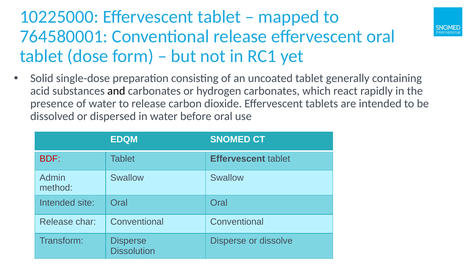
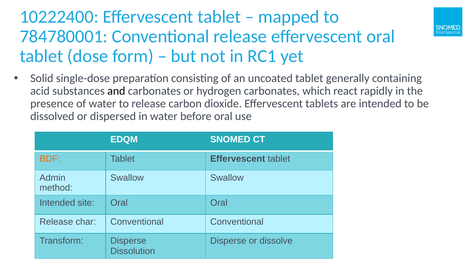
10225000: 10225000 -> 10222400
764580001: 764580001 -> 784780001
BDF colour: red -> orange
